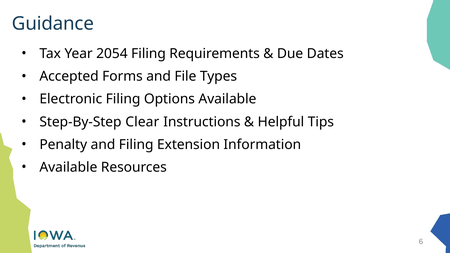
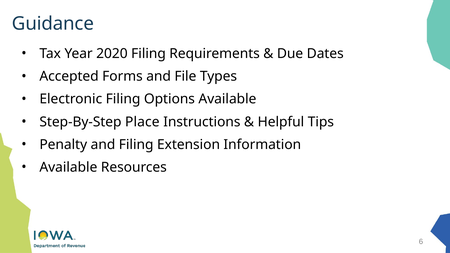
2054: 2054 -> 2020
Clear: Clear -> Place
